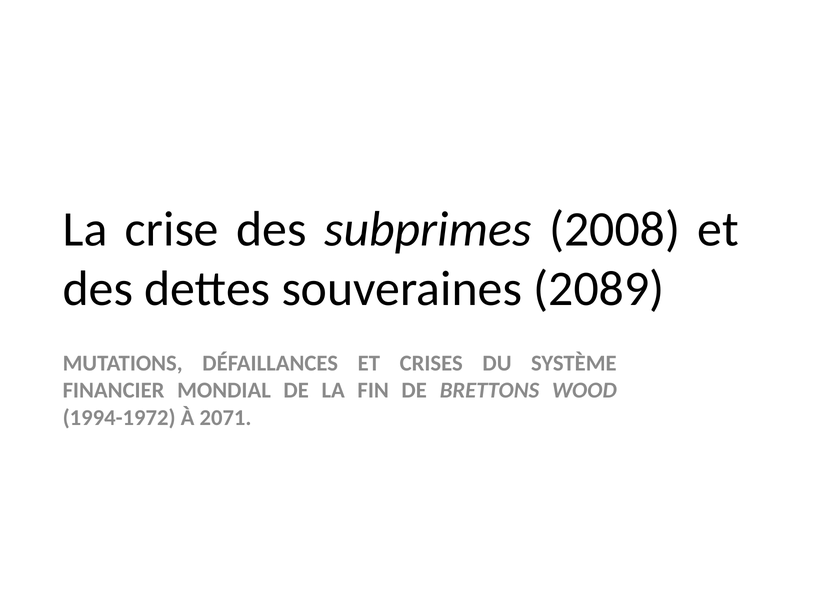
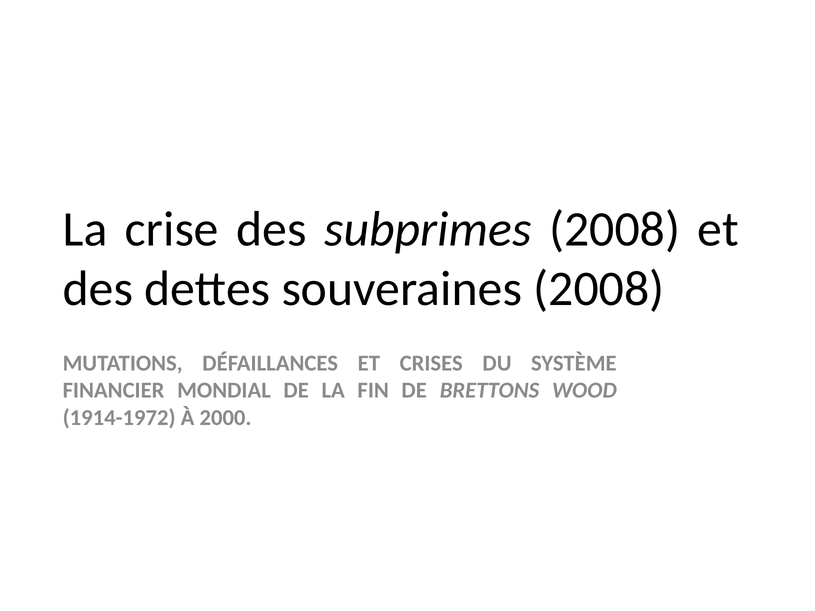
souveraines 2089: 2089 -> 2008
1994-1972: 1994-1972 -> 1914-1972
2071: 2071 -> 2000
